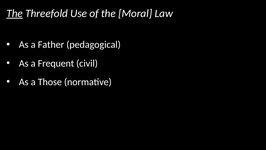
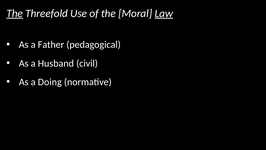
Law underline: none -> present
Frequent: Frequent -> Husband
Those: Those -> Doing
